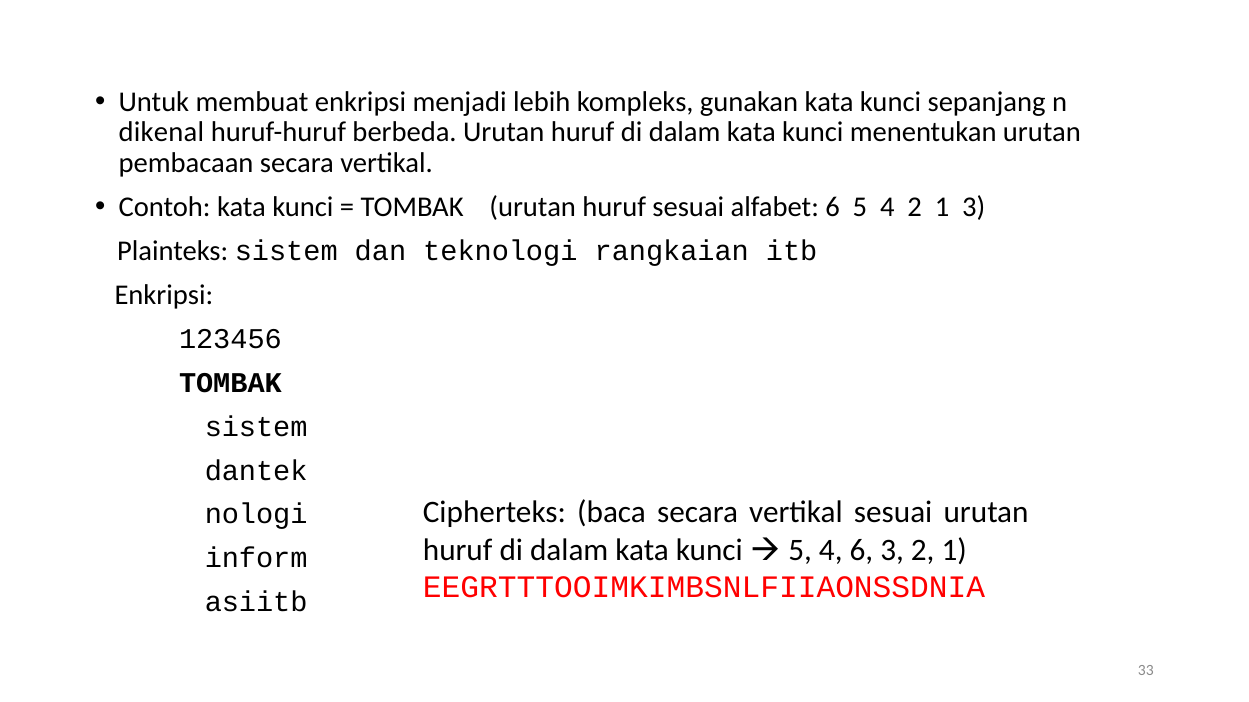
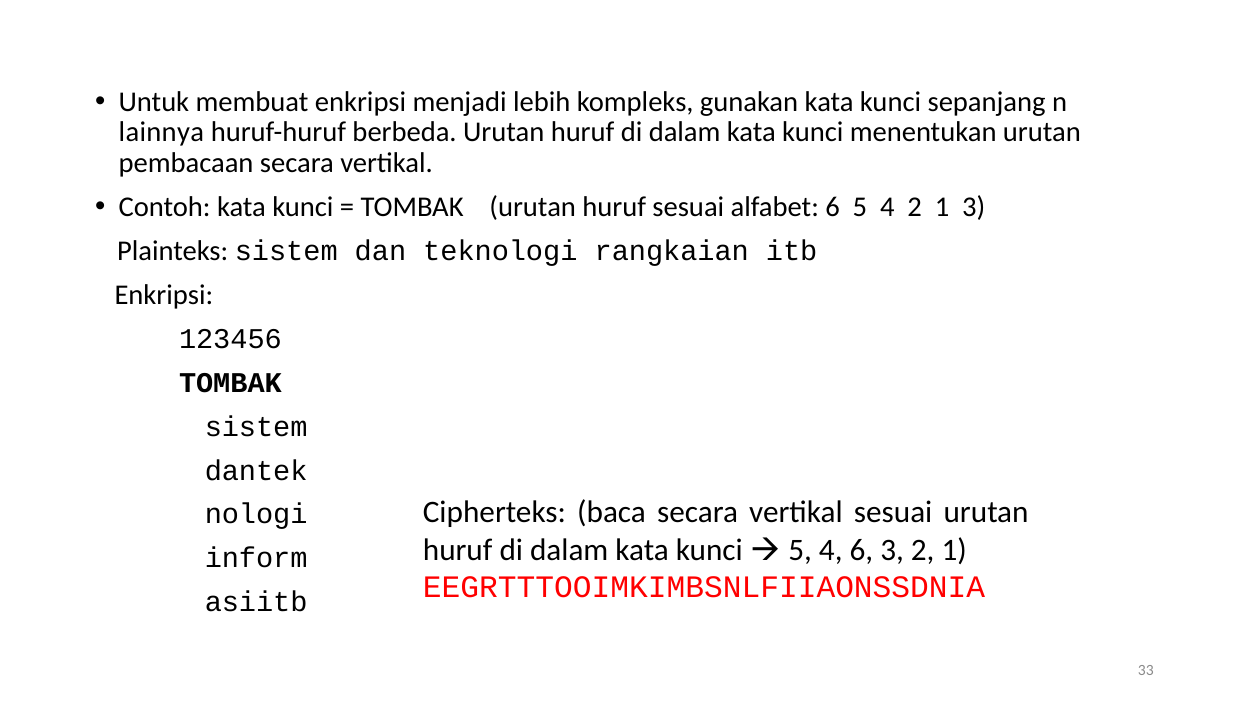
dikenal: dikenal -> lainnya
